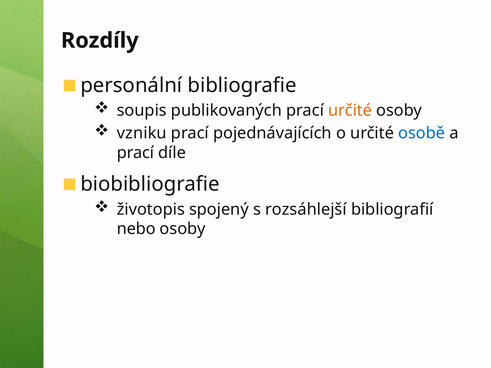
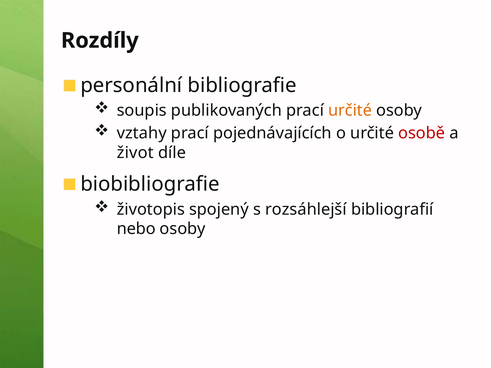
vzniku: vzniku -> vztahy
osobě colour: blue -> red
prací at (135, 153): prací -> život
